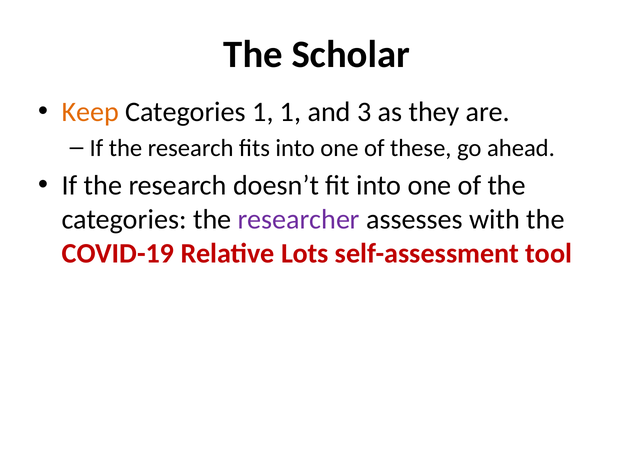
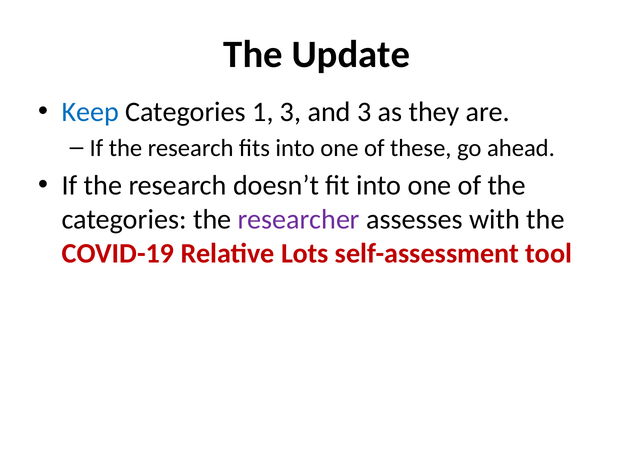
Scholar: Scholar -> Update
Keep colour: orange -> blue
1 1: 1 -> 3
